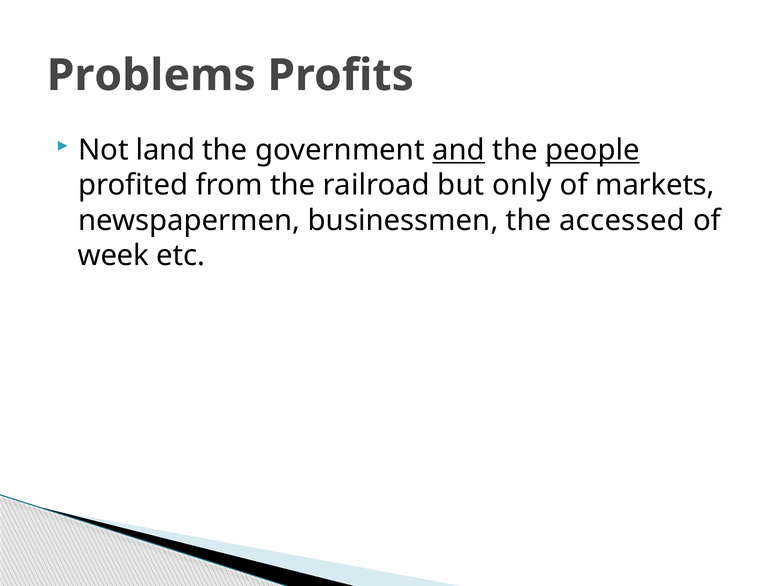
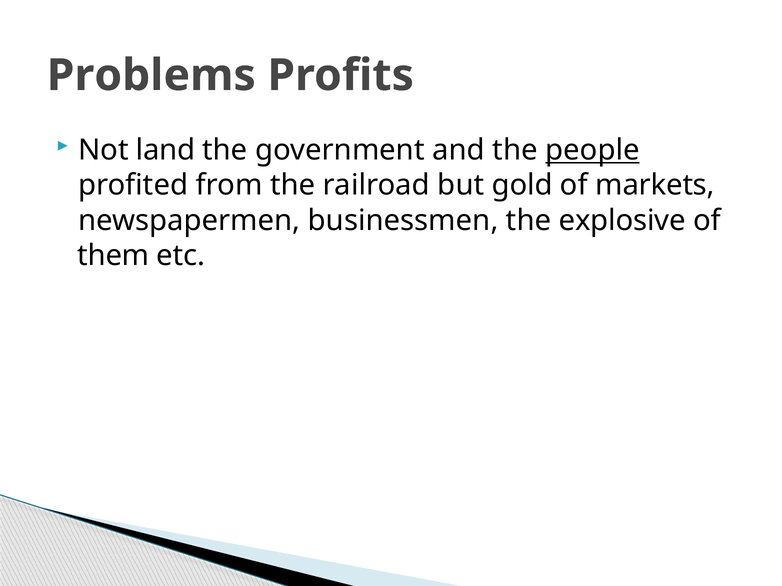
and underline: present -> none
only: only -> gold
accessed: accessed -> explosive
week: week -> them
